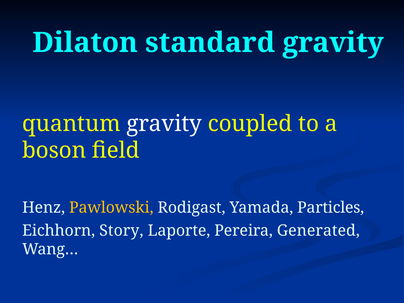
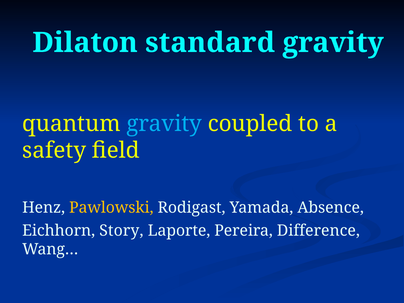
gravity at (164, 124) colour: white -> light blue
boson: boson -> safety
Particles: Particles -> Absence
Generated: Generated -> Difference
